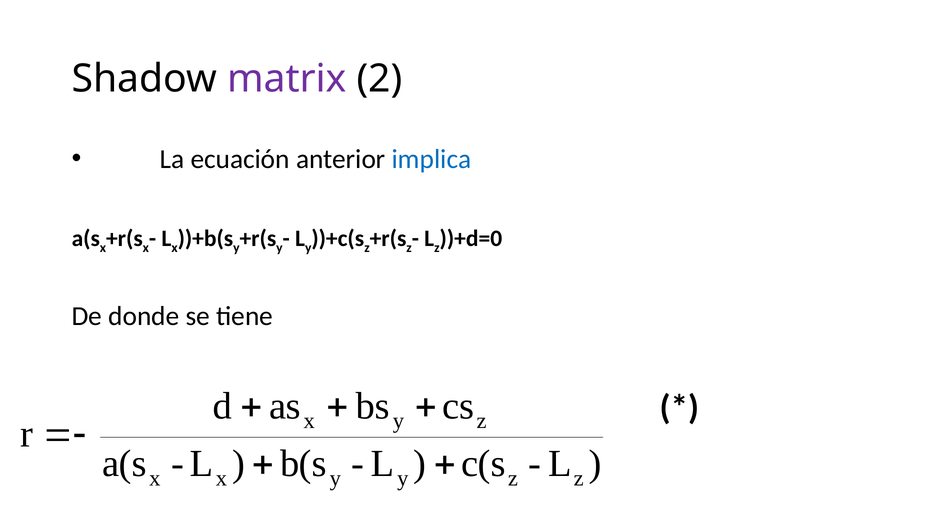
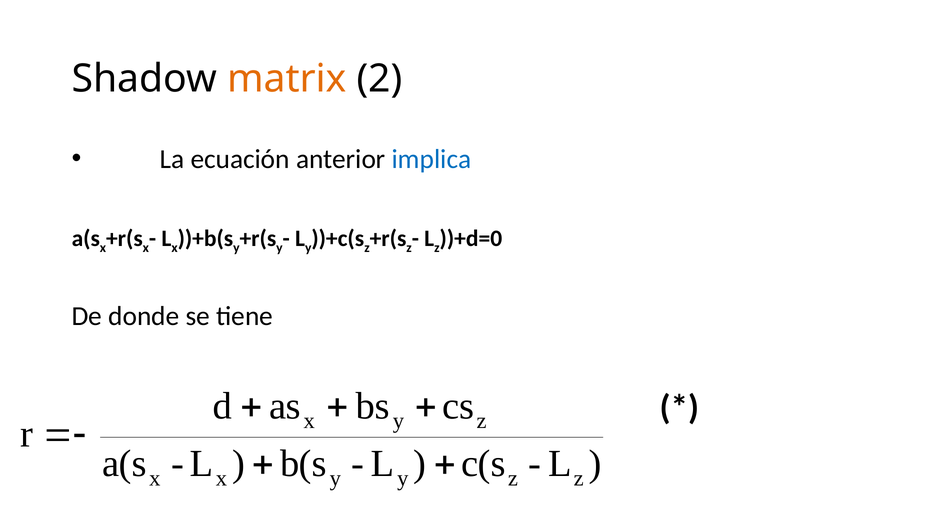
matrix colour: purple -> orange
